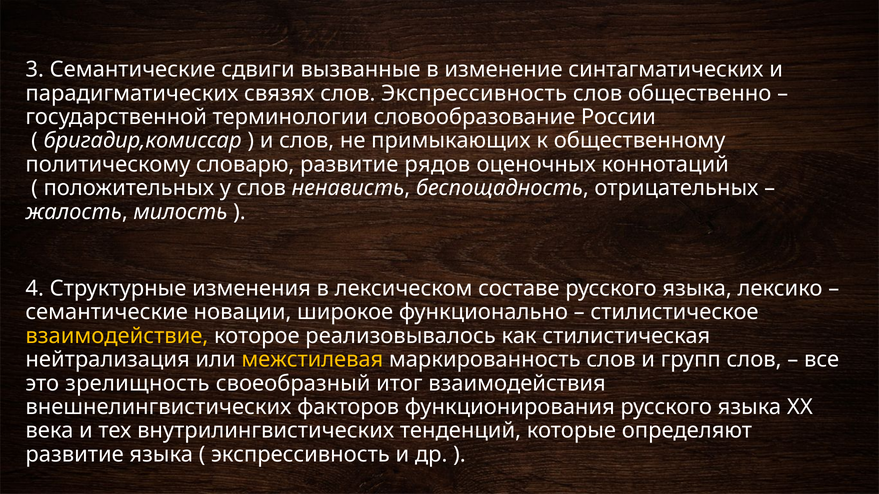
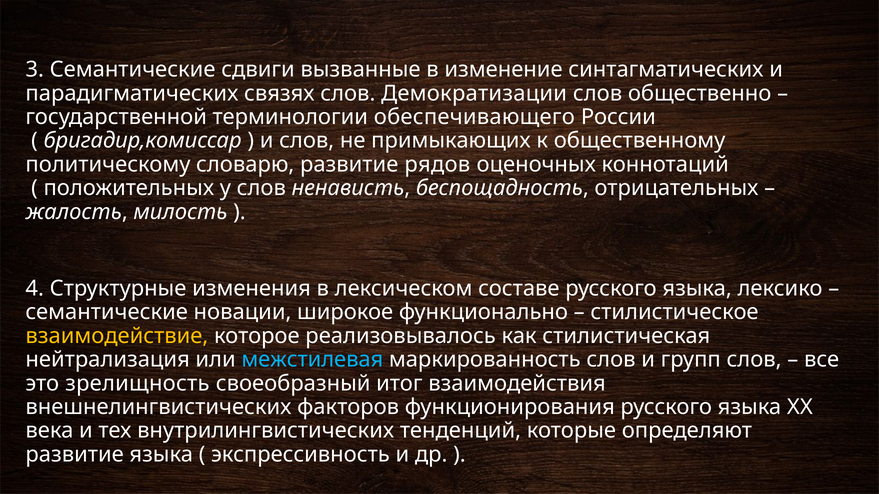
слов Экспрессивность: Экспрессивность -> Демократизации
словообразование: словообразование -> обеспечивающего
межстилевая colour: yellow -> light blue
